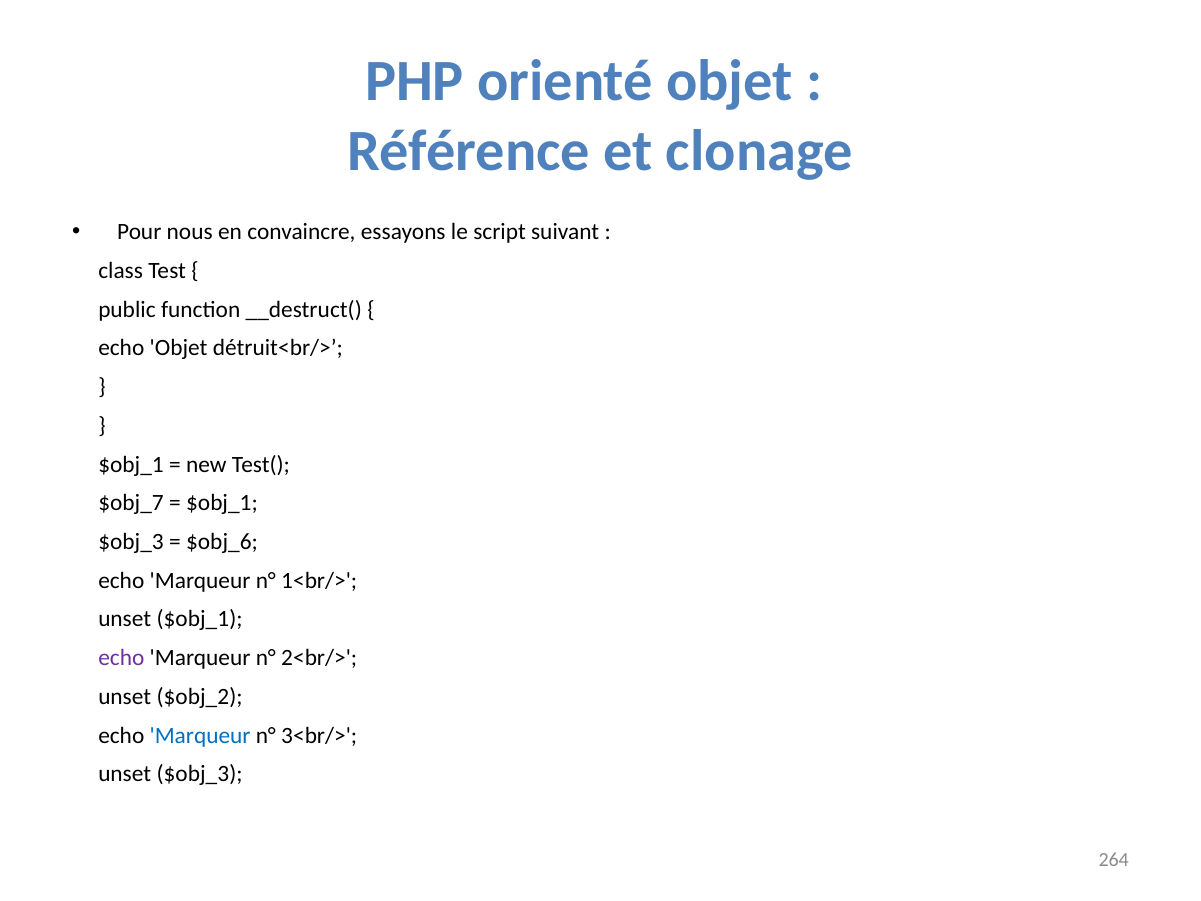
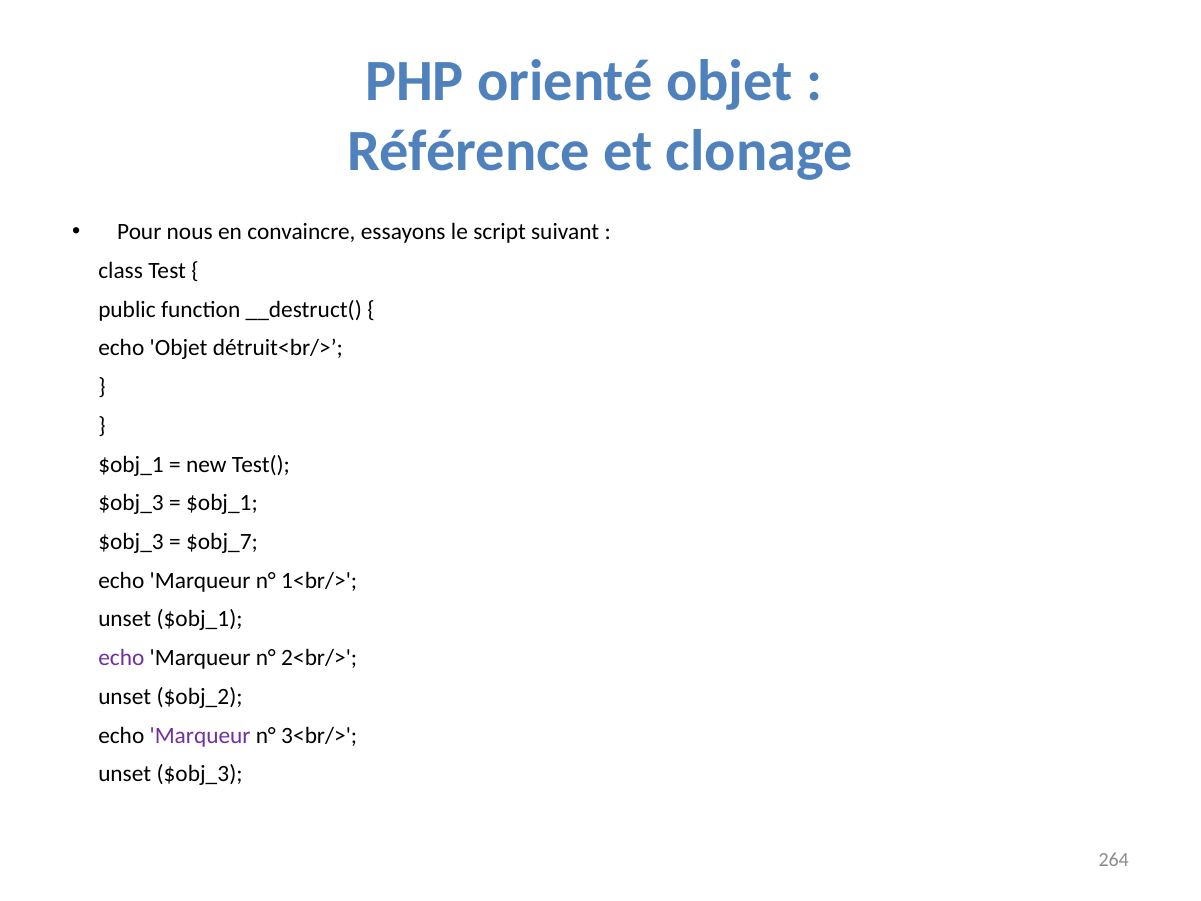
$obj_7 at (131, 503): $obj_7 -> $obj_3
$obj_6: $obj_6 -> $obj_7
Marqueur at (200, 735) colour: blue -> purple
